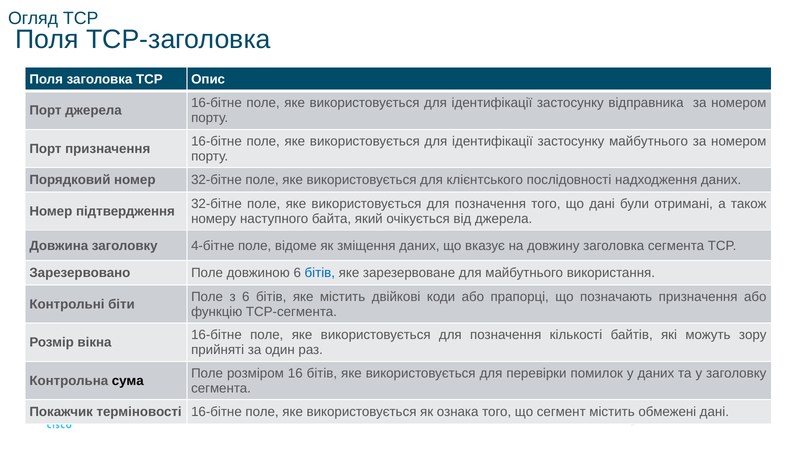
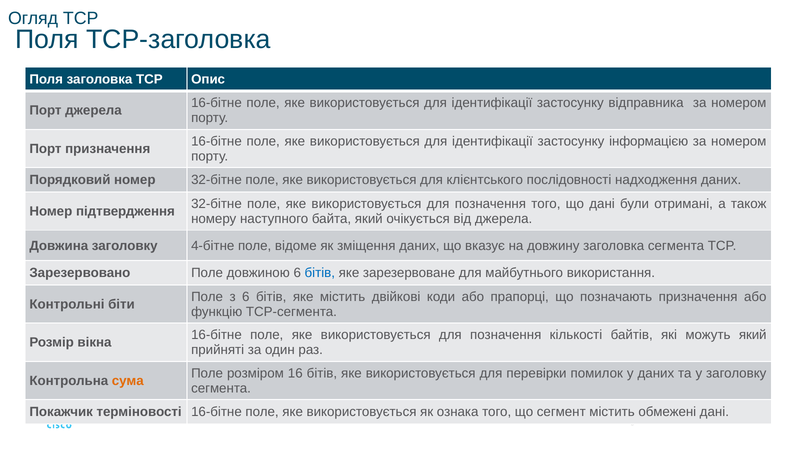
застосунку майбутнього: майбутнього -> інформацією
можуть зору: зору -> який
сума colour: black -> orange
